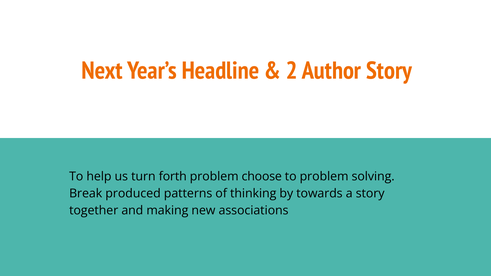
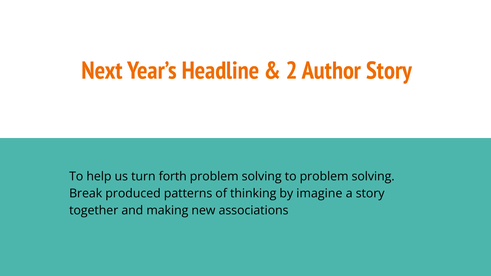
choose at (262, 177): choose -> solving
towards: towards -> imagine
